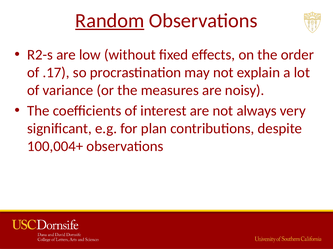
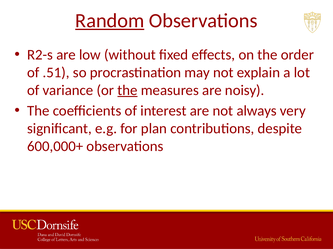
.17: .17 -> .51
the at (128, 90) underline: none -> present
100,004+: 100,004+ -> 600,000+
